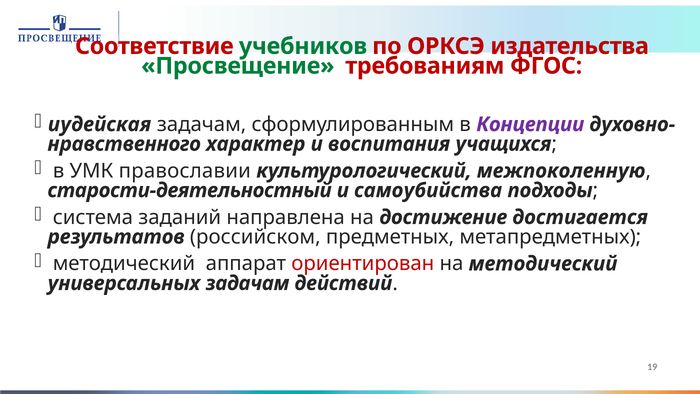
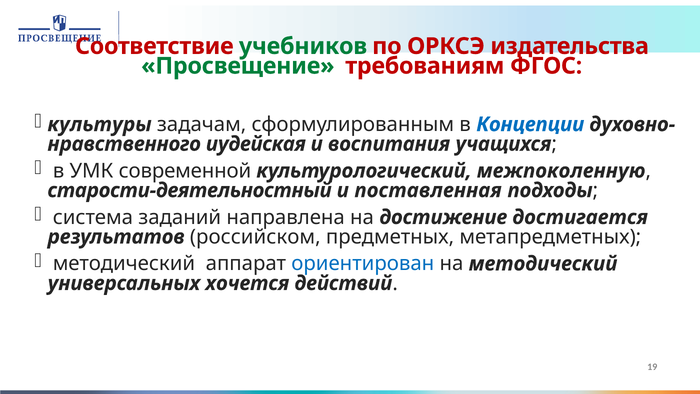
иудейская: иудейская -> культуры
Концепции colour: purple -> blue
характер: характер -> иудейская
православии: православии -> современной
самоубийства: самоубийства -> поставленная
ориентирован colour: red -> blue
универсальных задачам: задачам -> хочется
